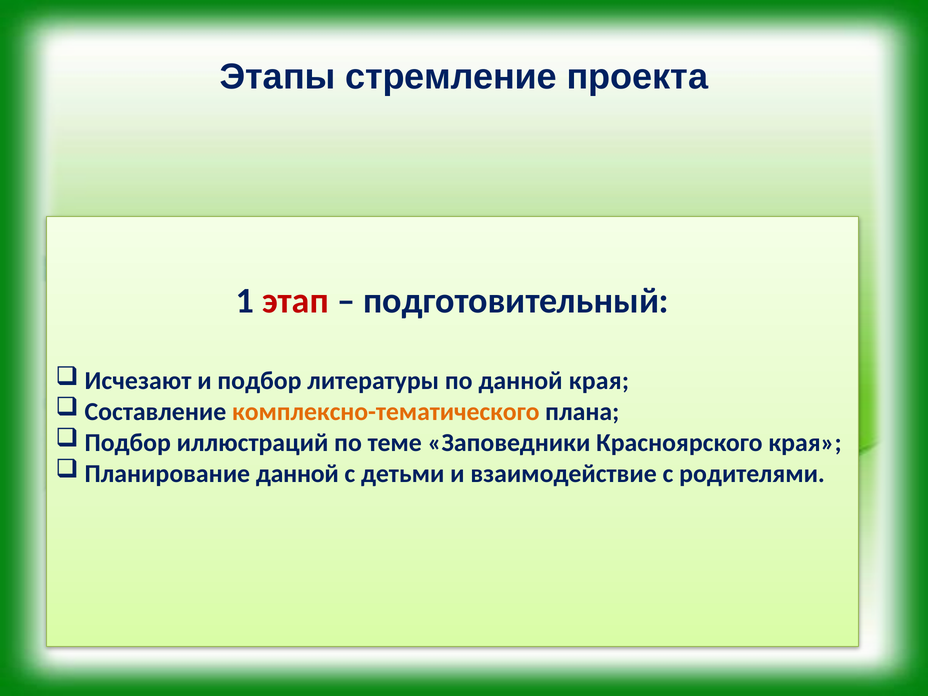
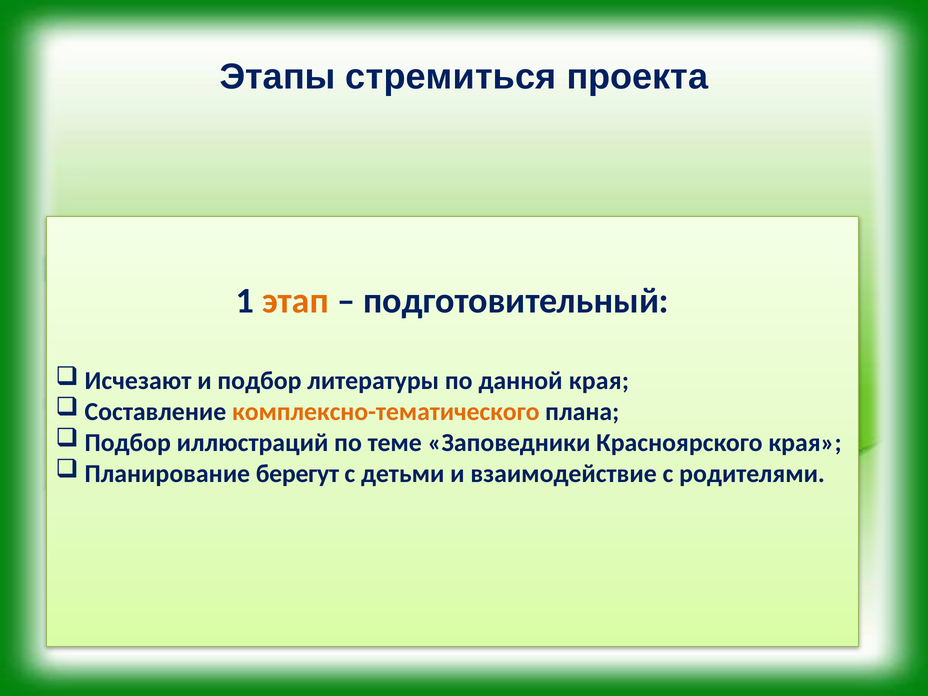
стремление: стремление -> стремиться
этап colour: red -> orange
Планирование данной: данной -> берегут
